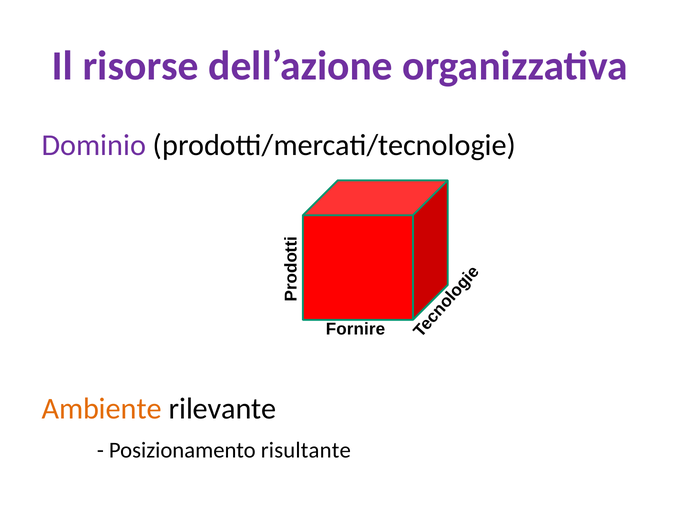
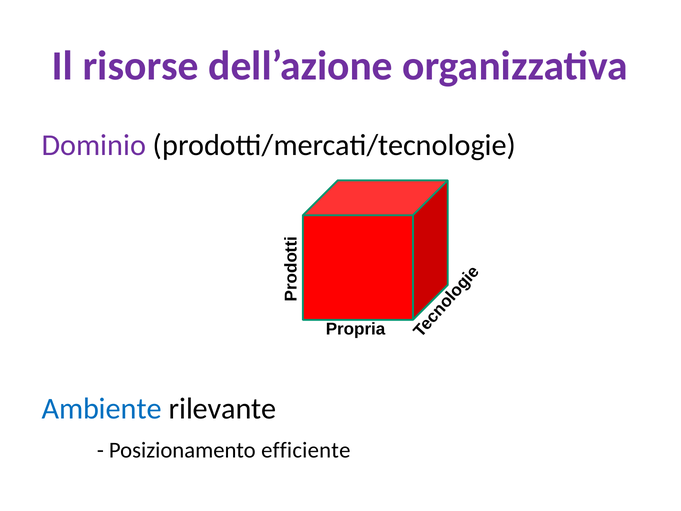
Fornire: Fornire -> Propria
Ambiente colour: orange -> blue
risultante: risultante -> efficiente
